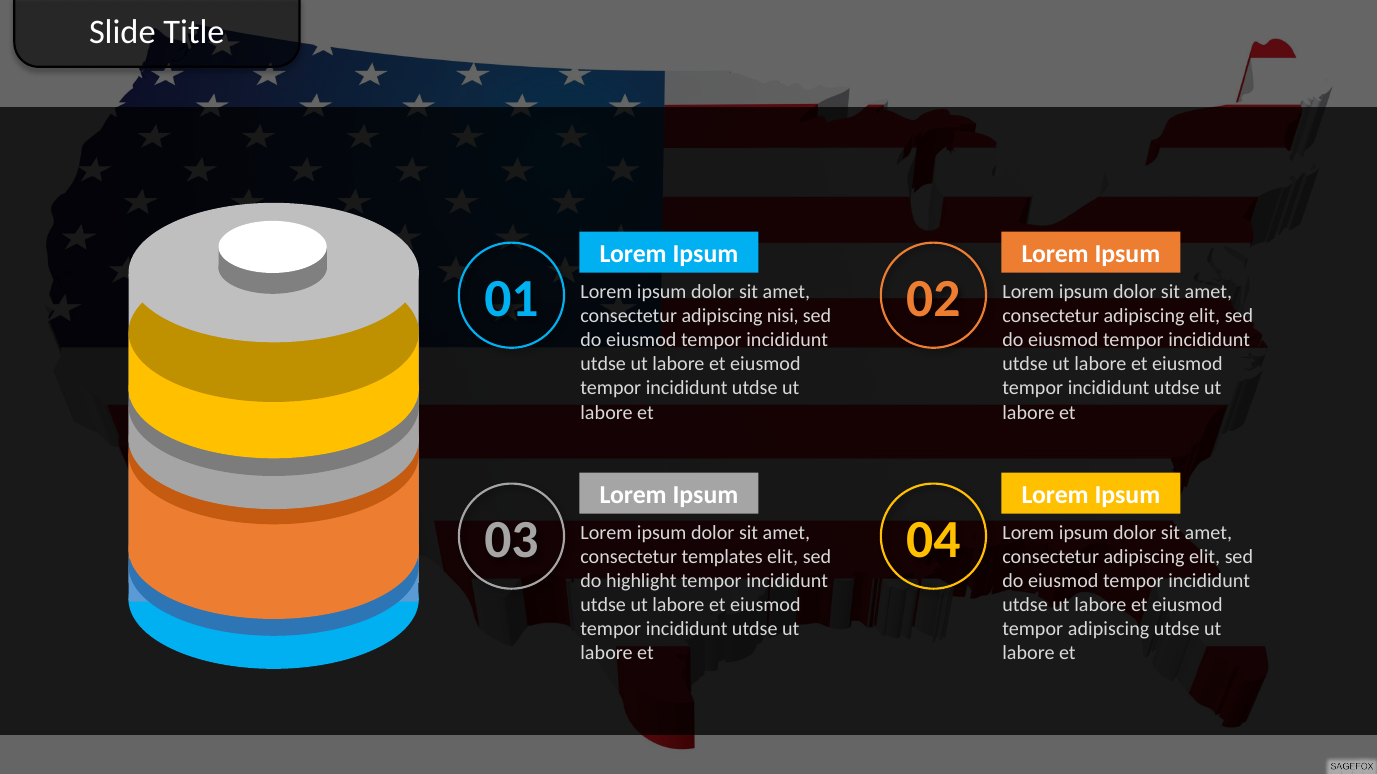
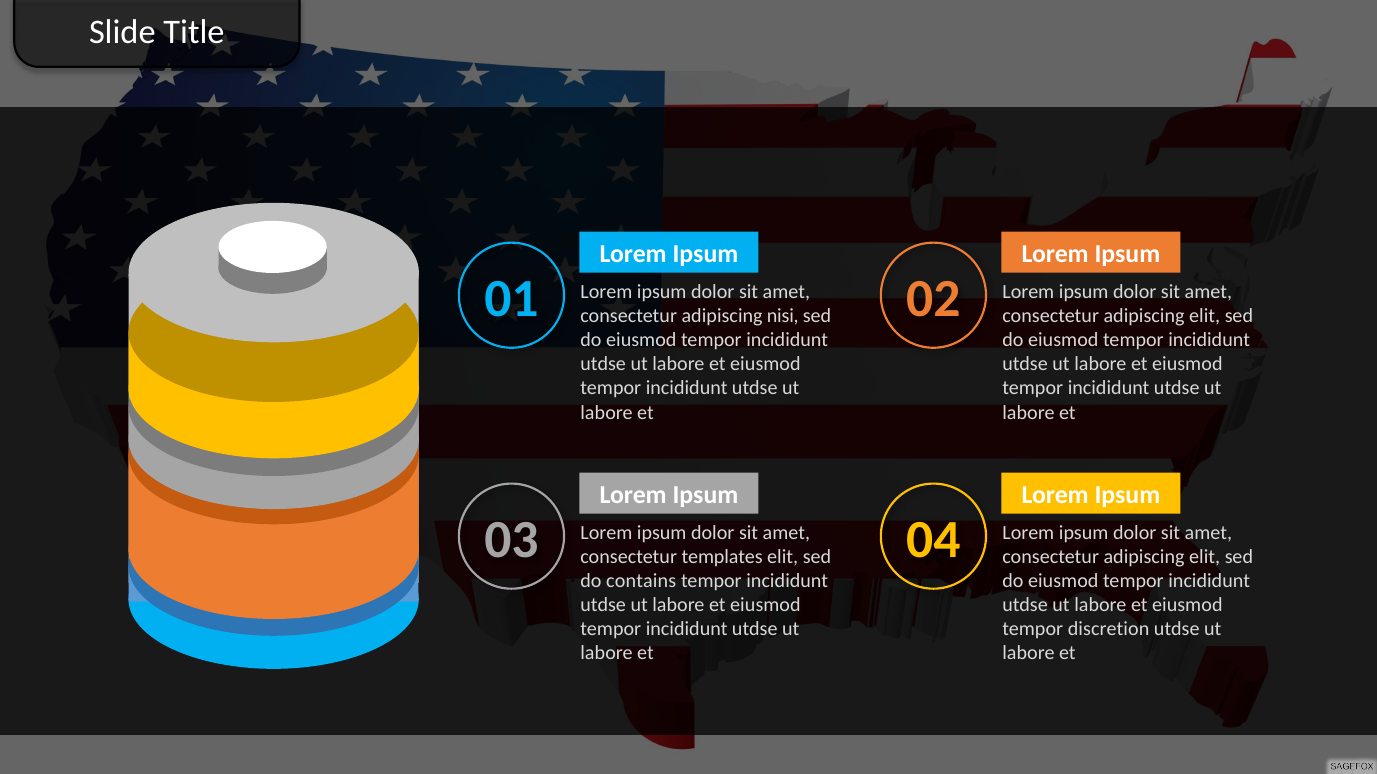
highlight: highlight -> contains
tempor adipiscing: adipiscing -> discretion
